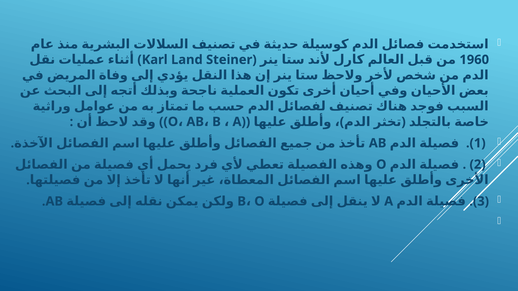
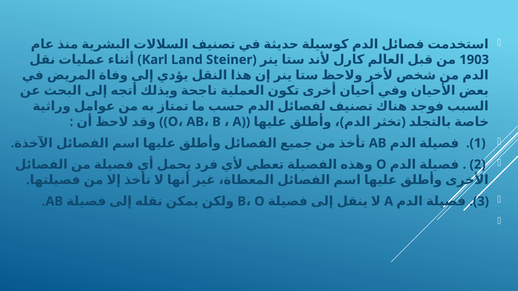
1960: 1960 -> 1903
